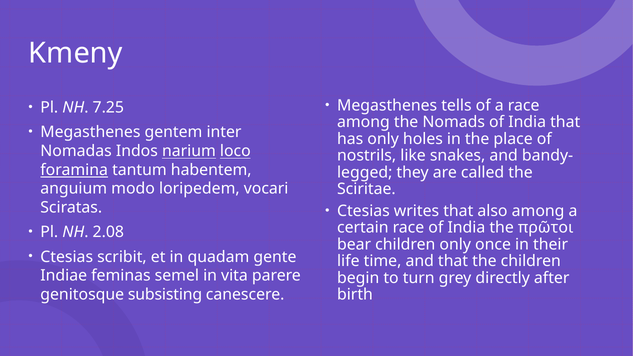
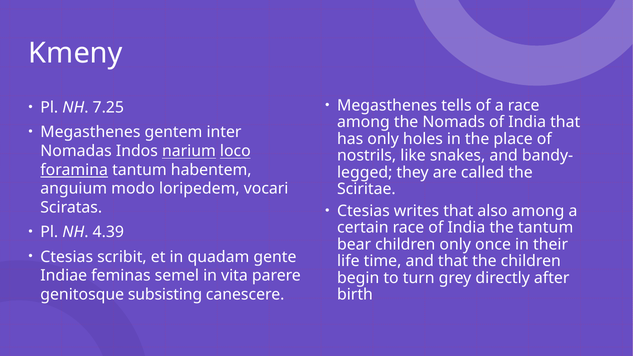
the πρῶτοι: πρῶτοι -> tantum
2.08: 2.08 -> 4.39
